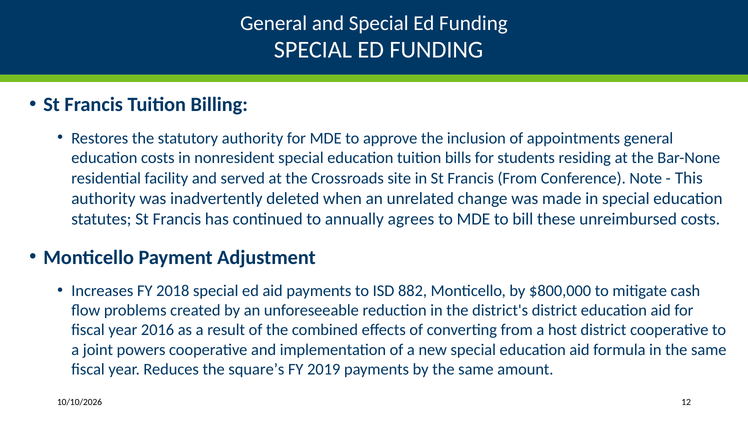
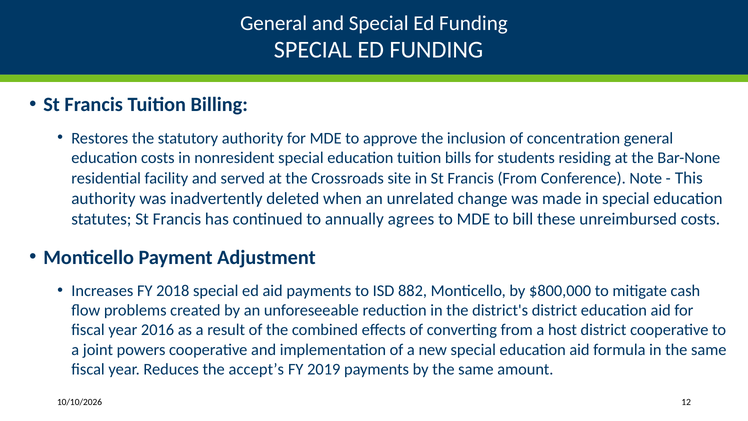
appointments: appointments -> concentration
square’s: square’s -> accept’s
